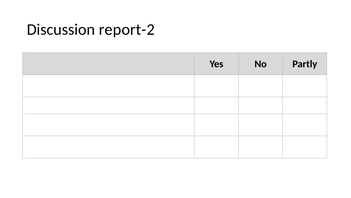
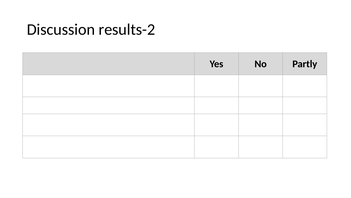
report-2: report-2 -> results-2
